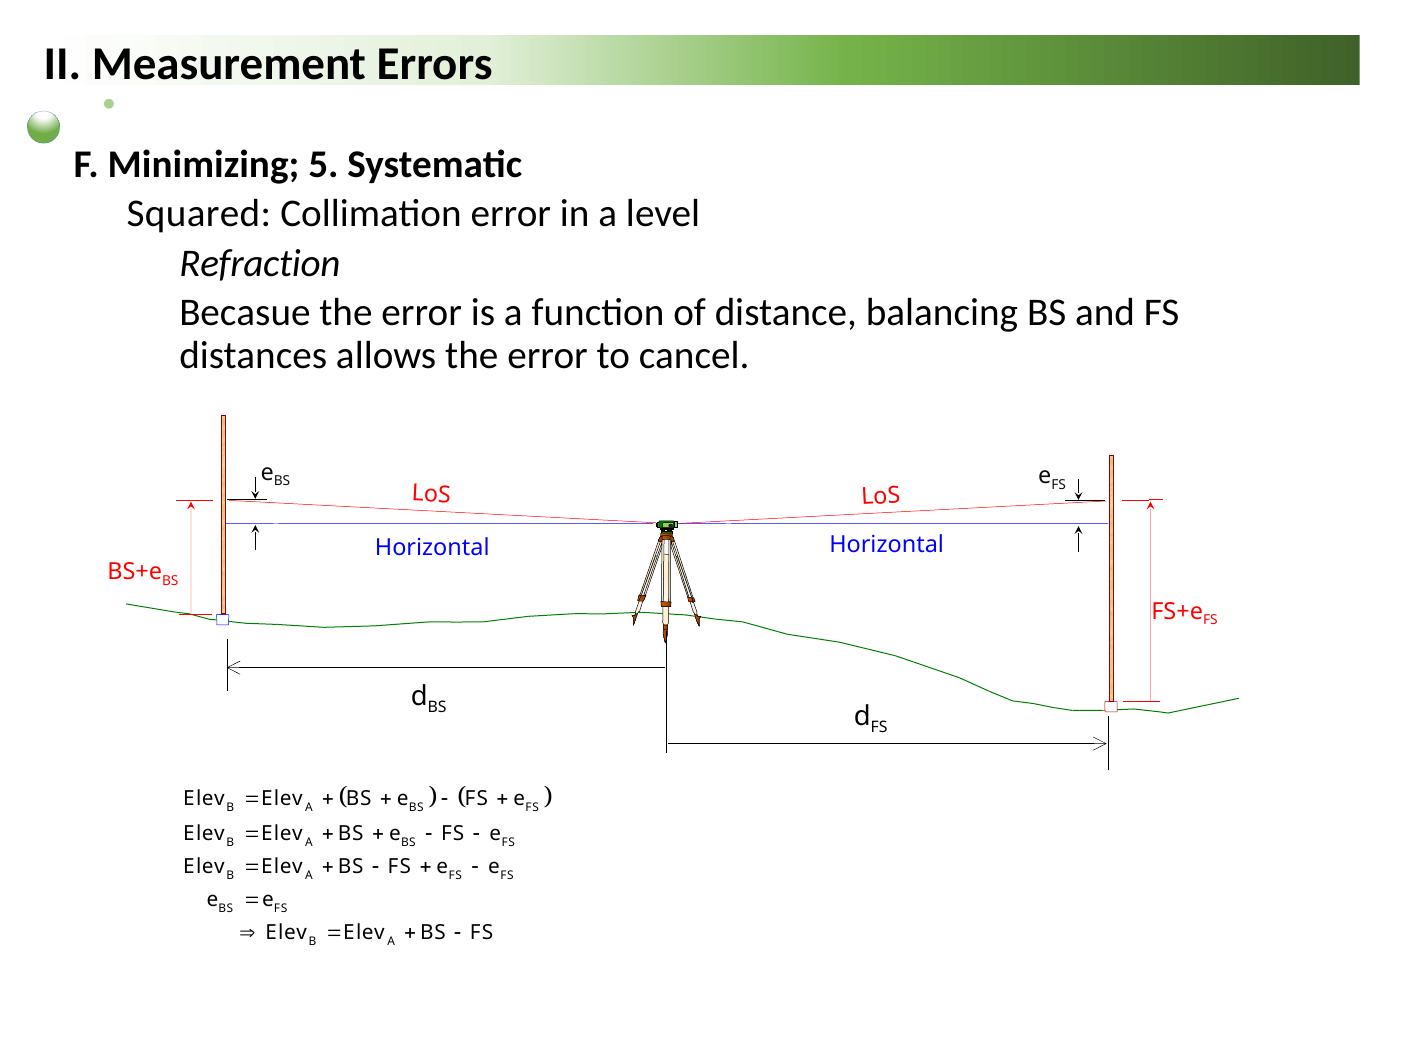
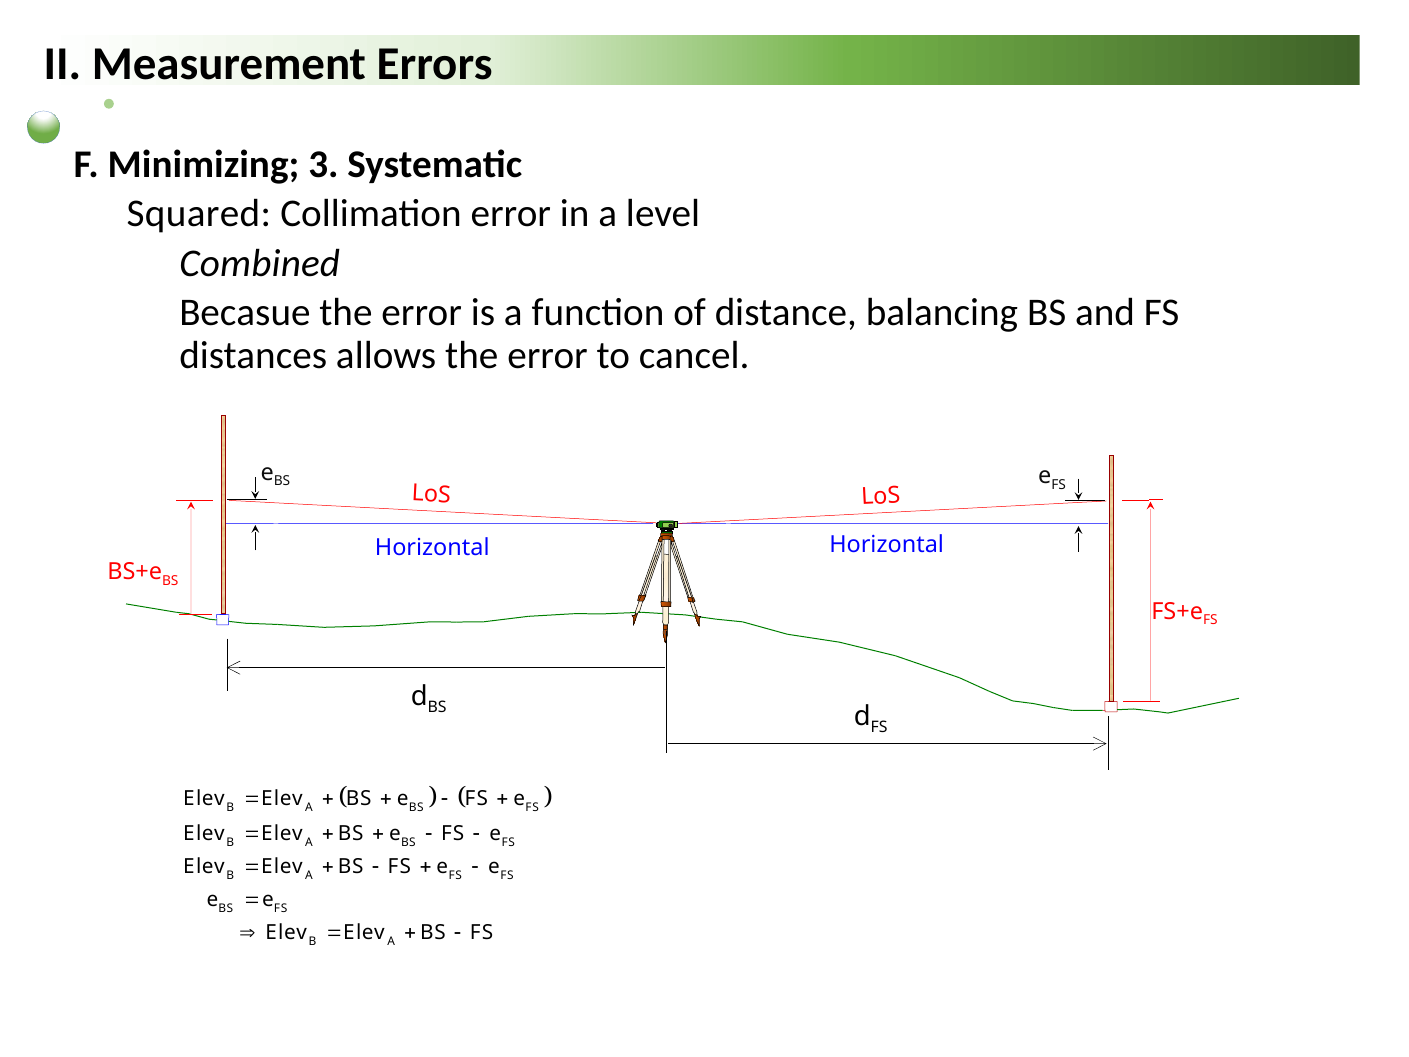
5: 5 -> 3
Refraction: Refraction -> Combined
